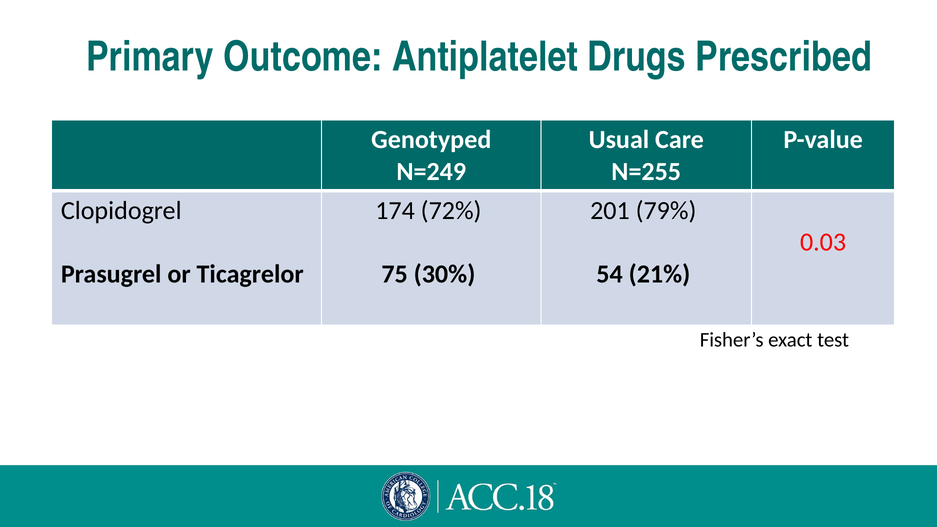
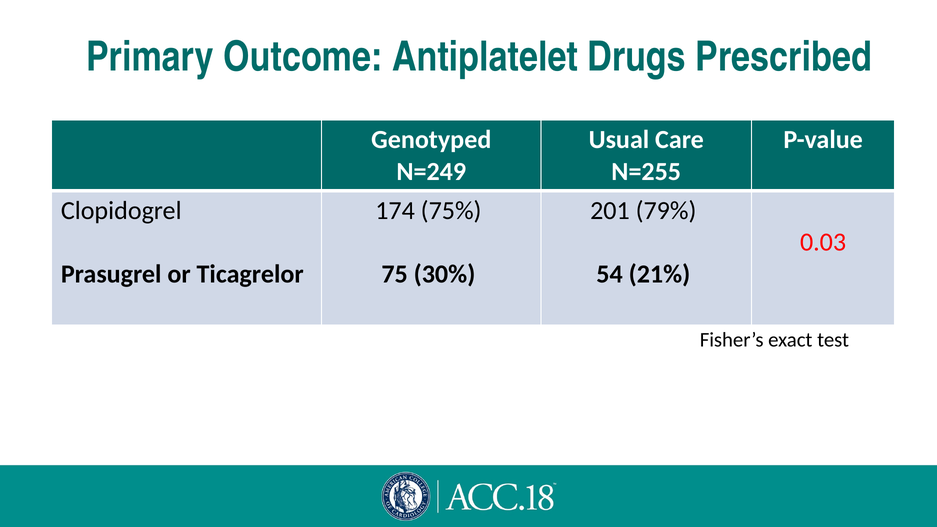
72%: 72% -> 75%
